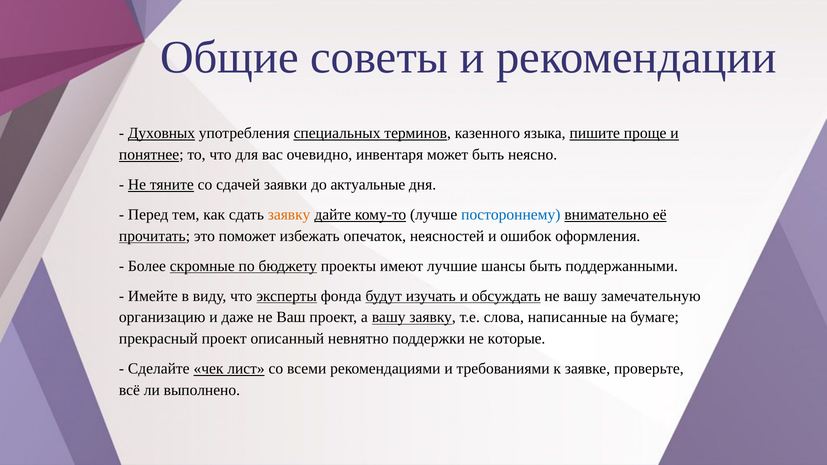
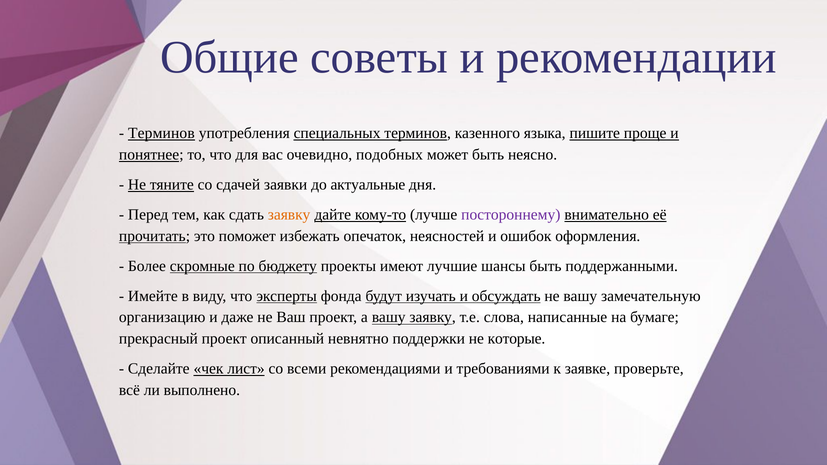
Духовных at (162, 133): Духовных -> Терминов
инвентаря: инвентаря -> подобных
постороннему colour: blue -> purple
